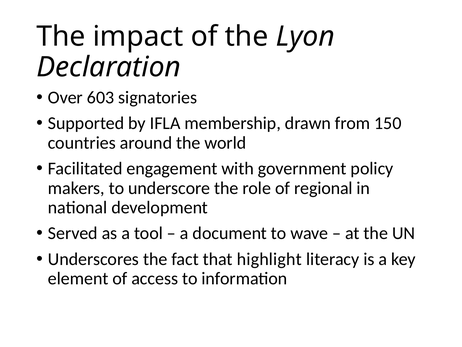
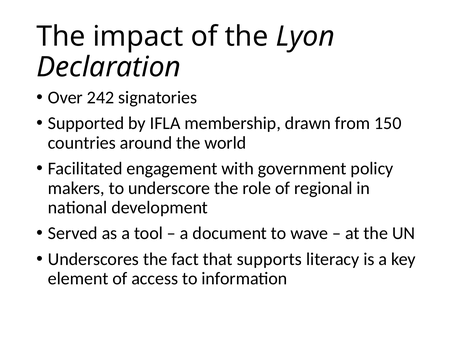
603: 603 -> 242
highlight: highlight -> supports
